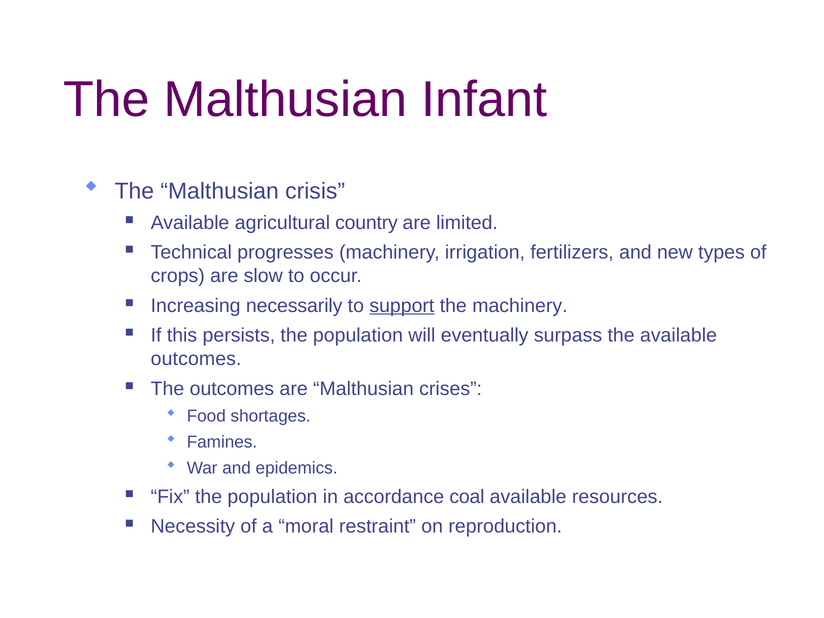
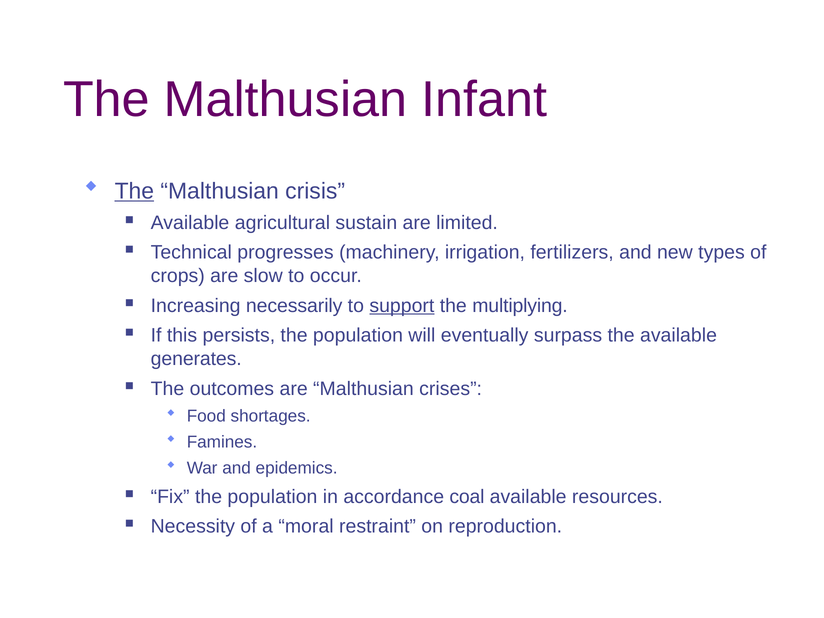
The at (134, 191) underline: none -> present
country: country -> sustain
the machinery: machinery -> multiplying
outcomes at (196, 359): outcomes -> generates
